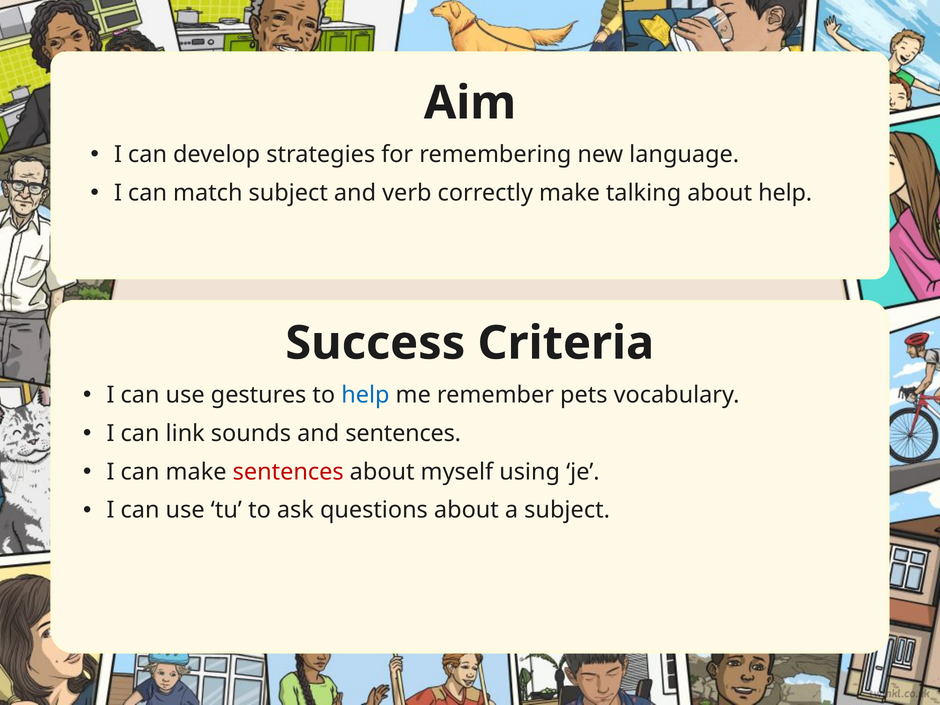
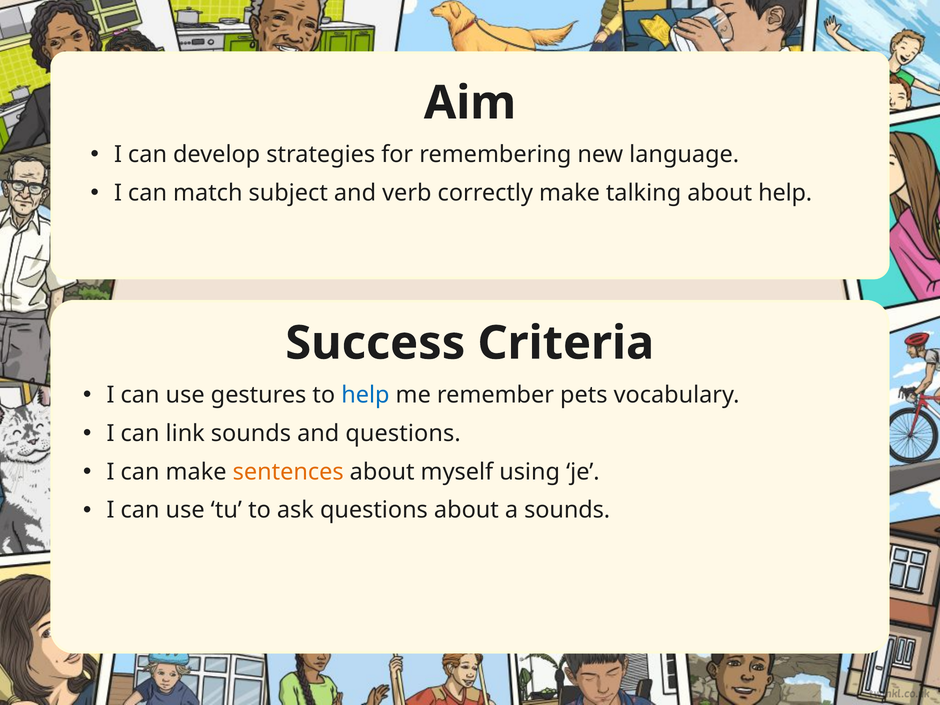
and sentences: sentences -> questions
sentences at (288, 472) colour: red -> orange
a subject: subject -> sounds
